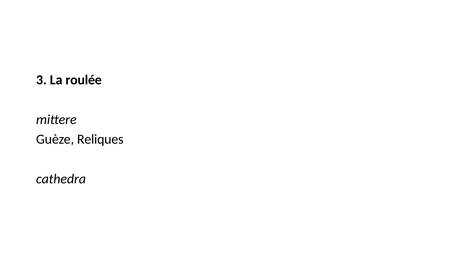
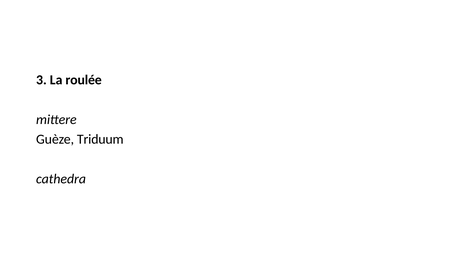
Reliques: Reliques -> Triduum
